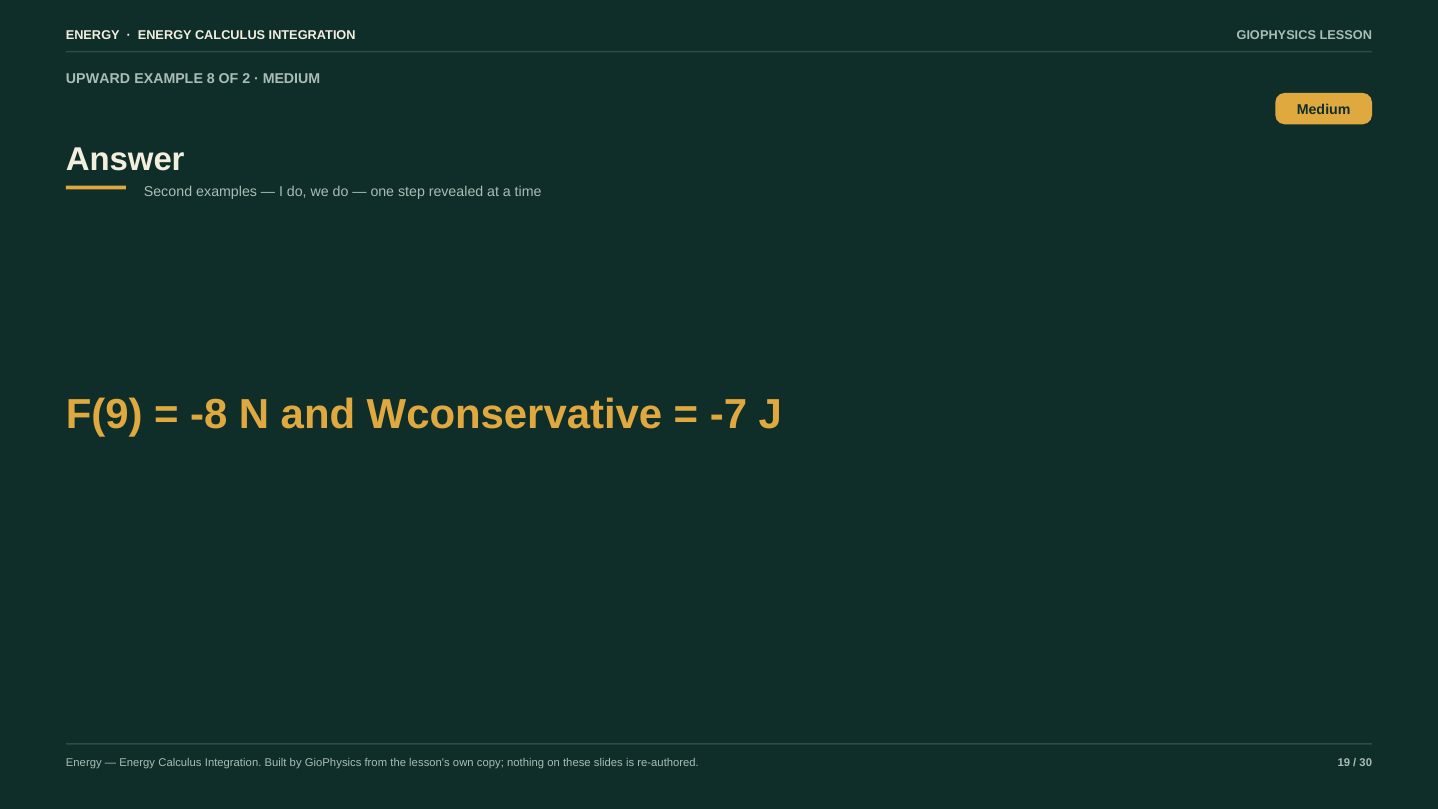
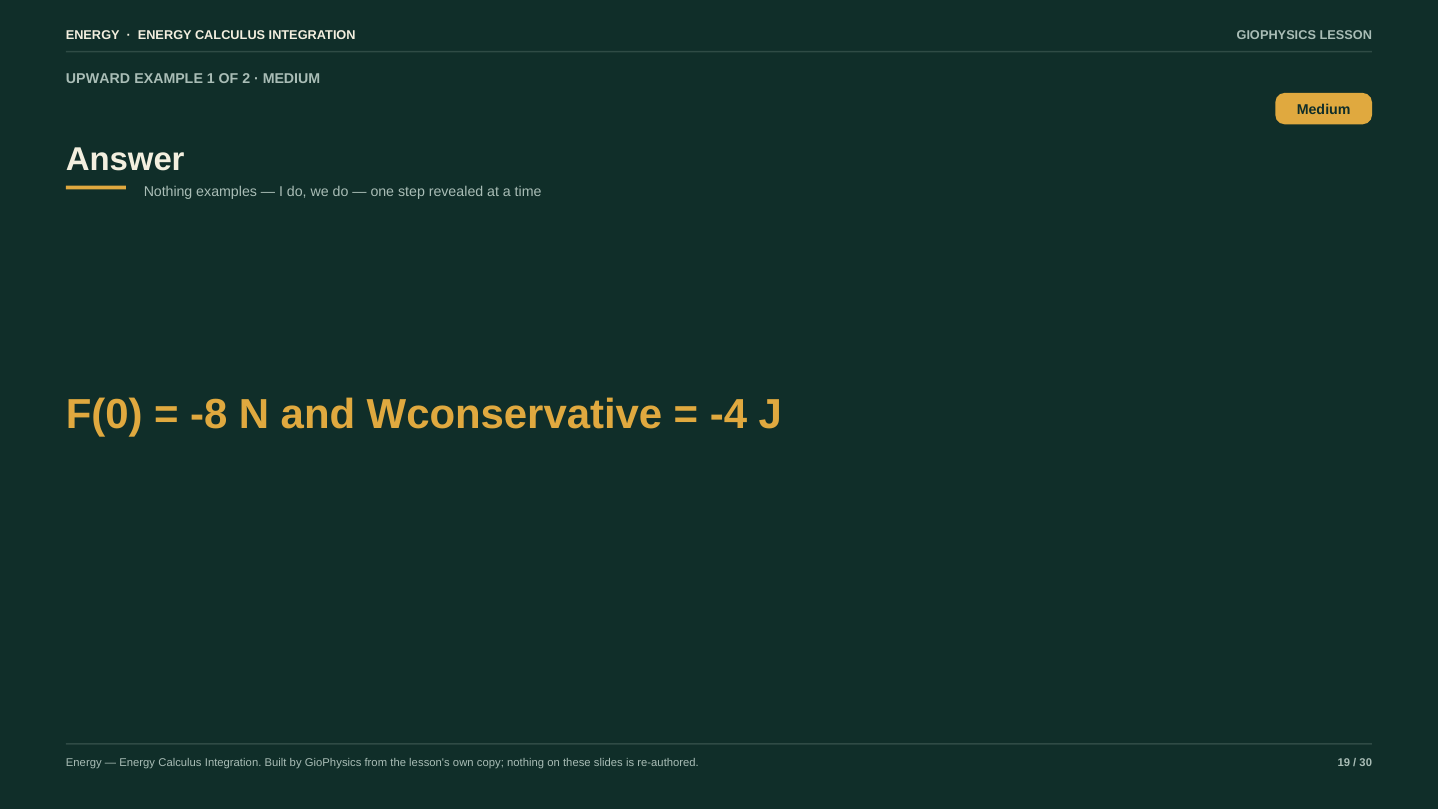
8: 8 -> 1
Second at (168, 192): Second -> Nothing
F(9: F(9 -> F(0
-7: -7 -> -4
